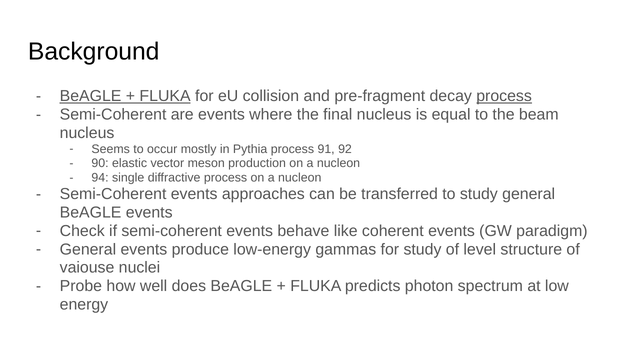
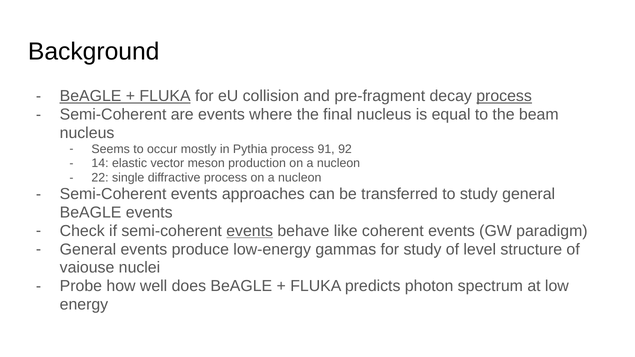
90: 90 -> 14
94: 94 -> 22
events at (250, 231) underline: none -> present
